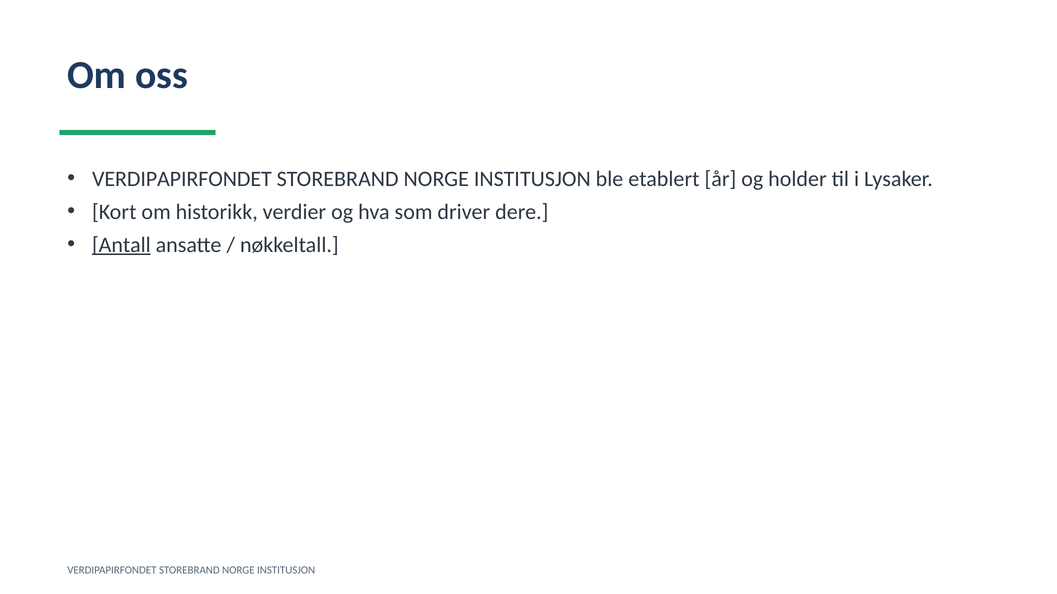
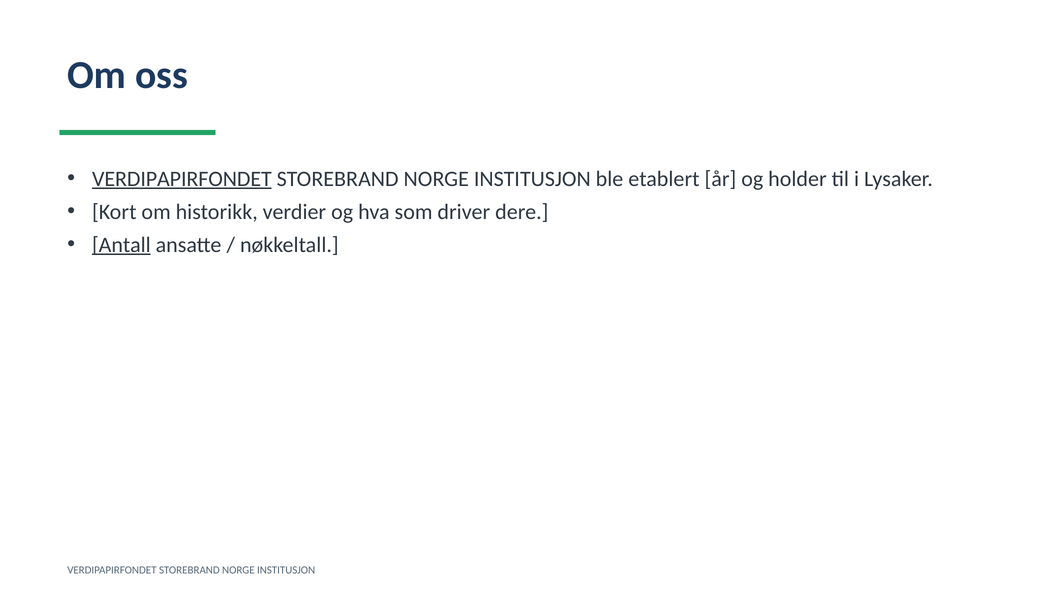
VERDIPAPIRFONDET at (182, 179) underline: none -> present
